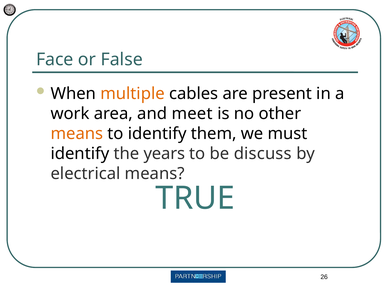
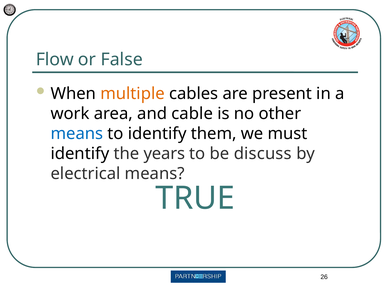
Face: Face -> Flow
meet: meet -> cable
means at (77, 134) colour: orange -> blue
